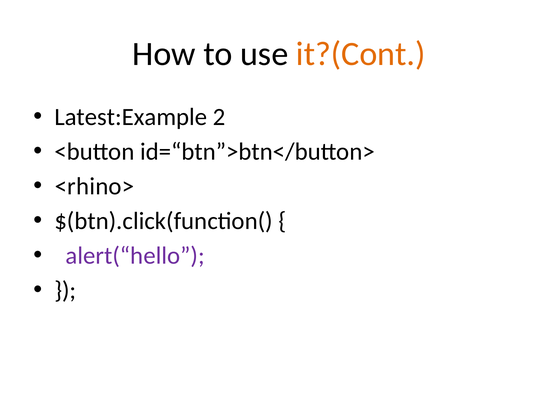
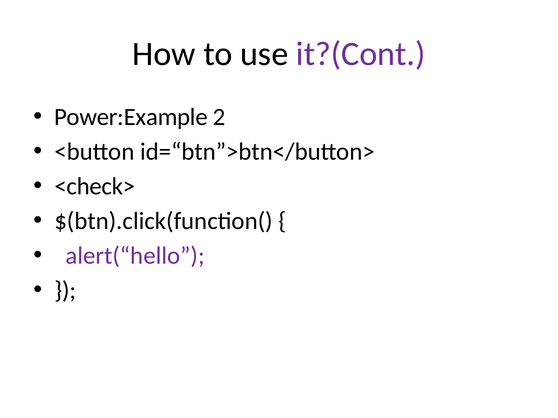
it?(Cont colour: orange -> purple
Latest:Example: Latest:Example -> Power:Example
<rhino>: <rhino> -> <check>
